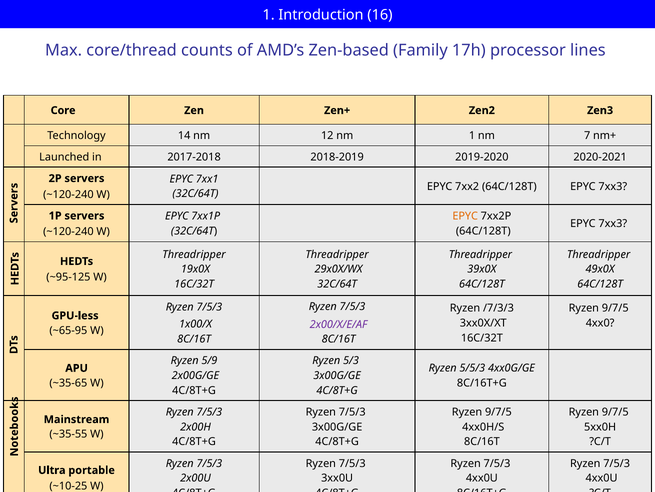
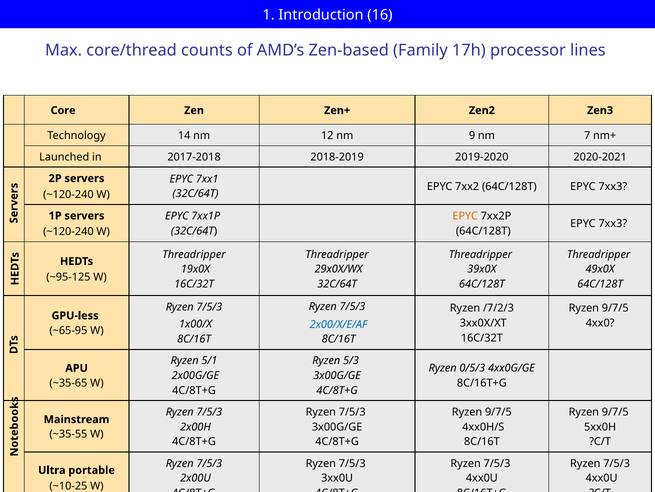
nm 1: 1 -> 9
/7/3/3: /7/3/3 -> /7/2/3
2x00/X/E/AF colour: purple -> blue
5/9: 5/9 -> 5/1
5/5/3: 5/5/3 -> 0/5/3
